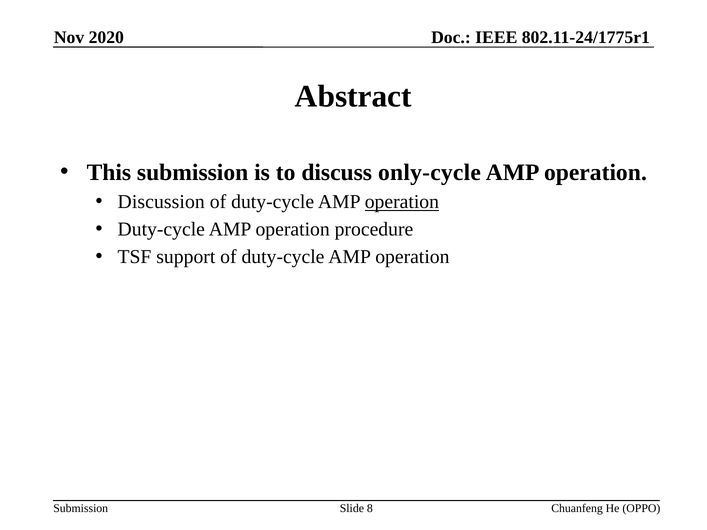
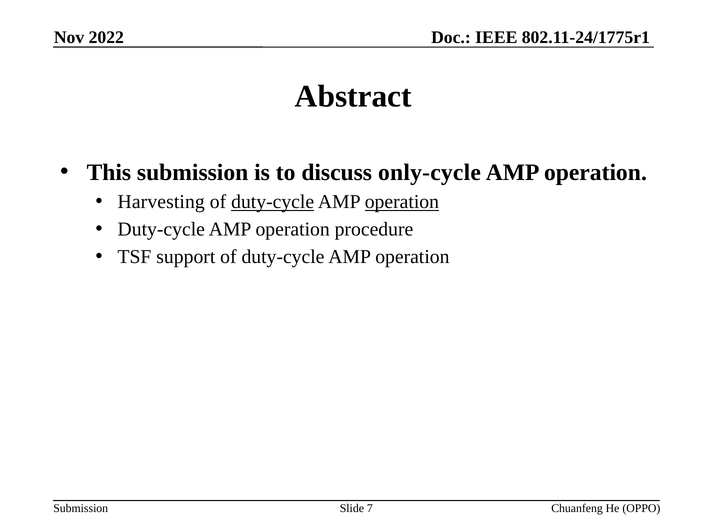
2020: 2020 -> 2022
Discussion: Discussion -> Harvesting
duty-cycle at (273, 202) underline: none -> present
8: 8 -> 7
